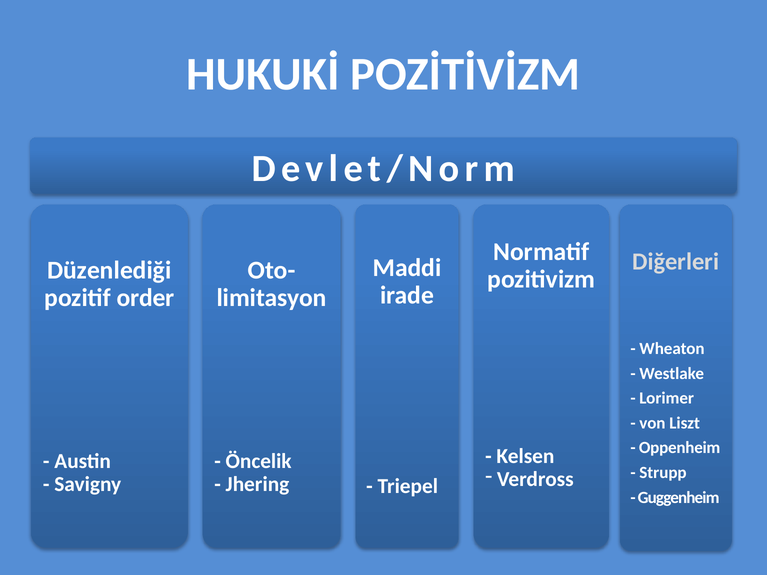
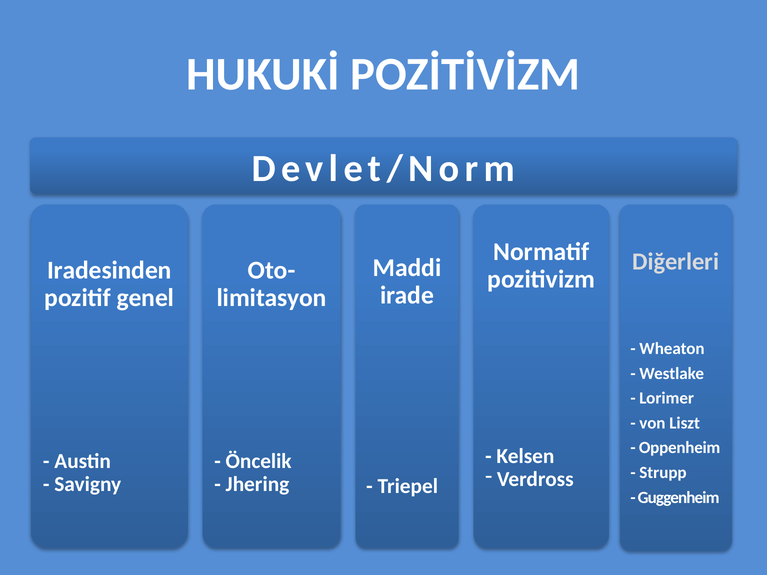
Düzenlediği: Düzenlediği -> Iradesinden
order: order -> genel
